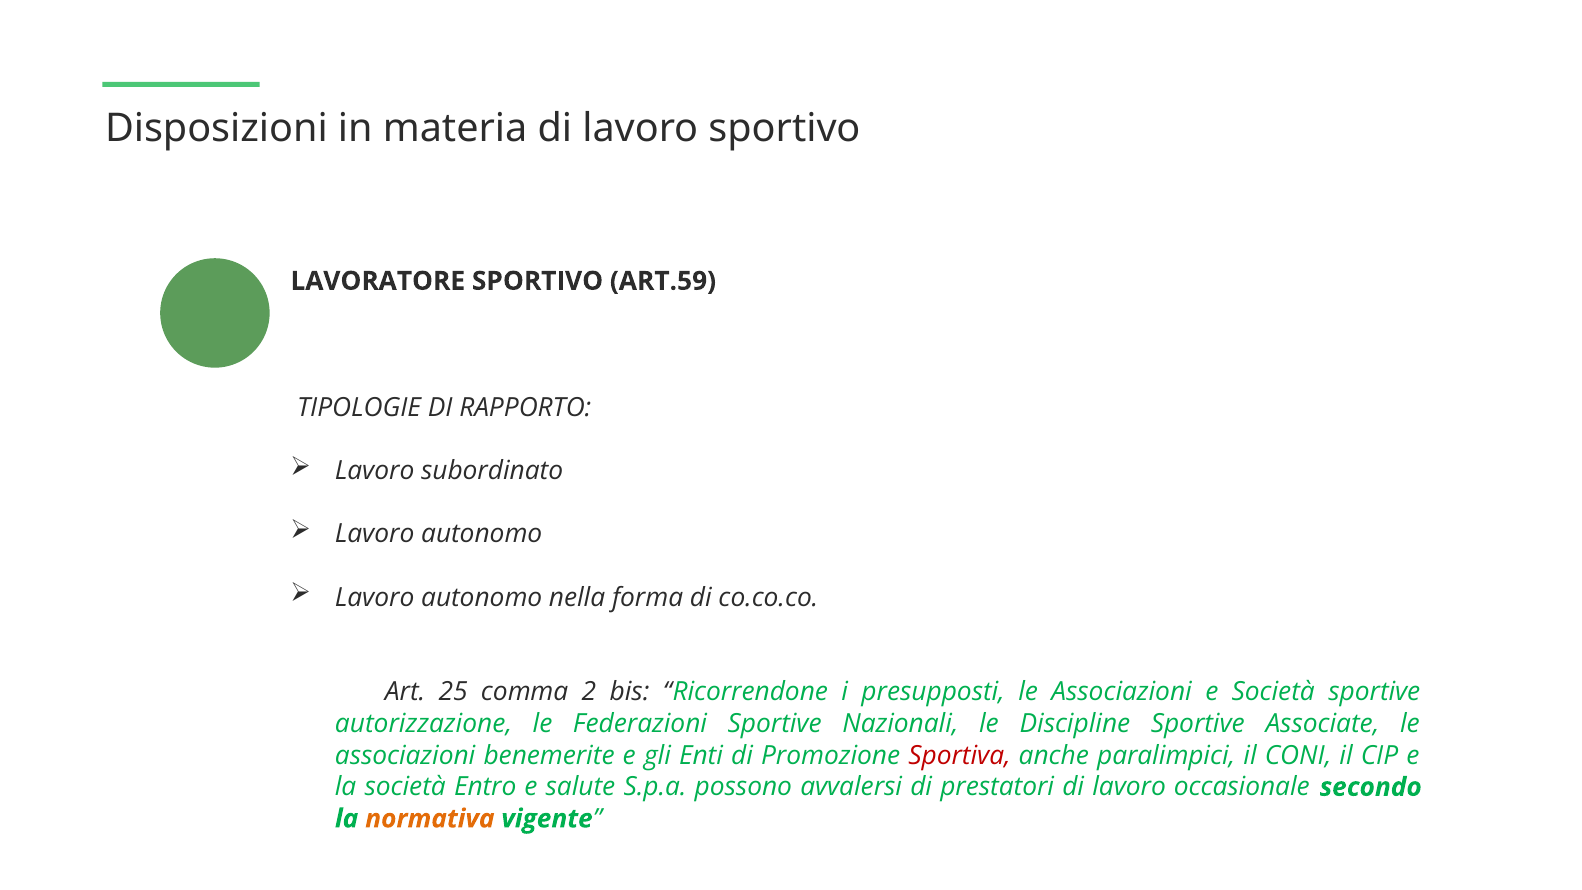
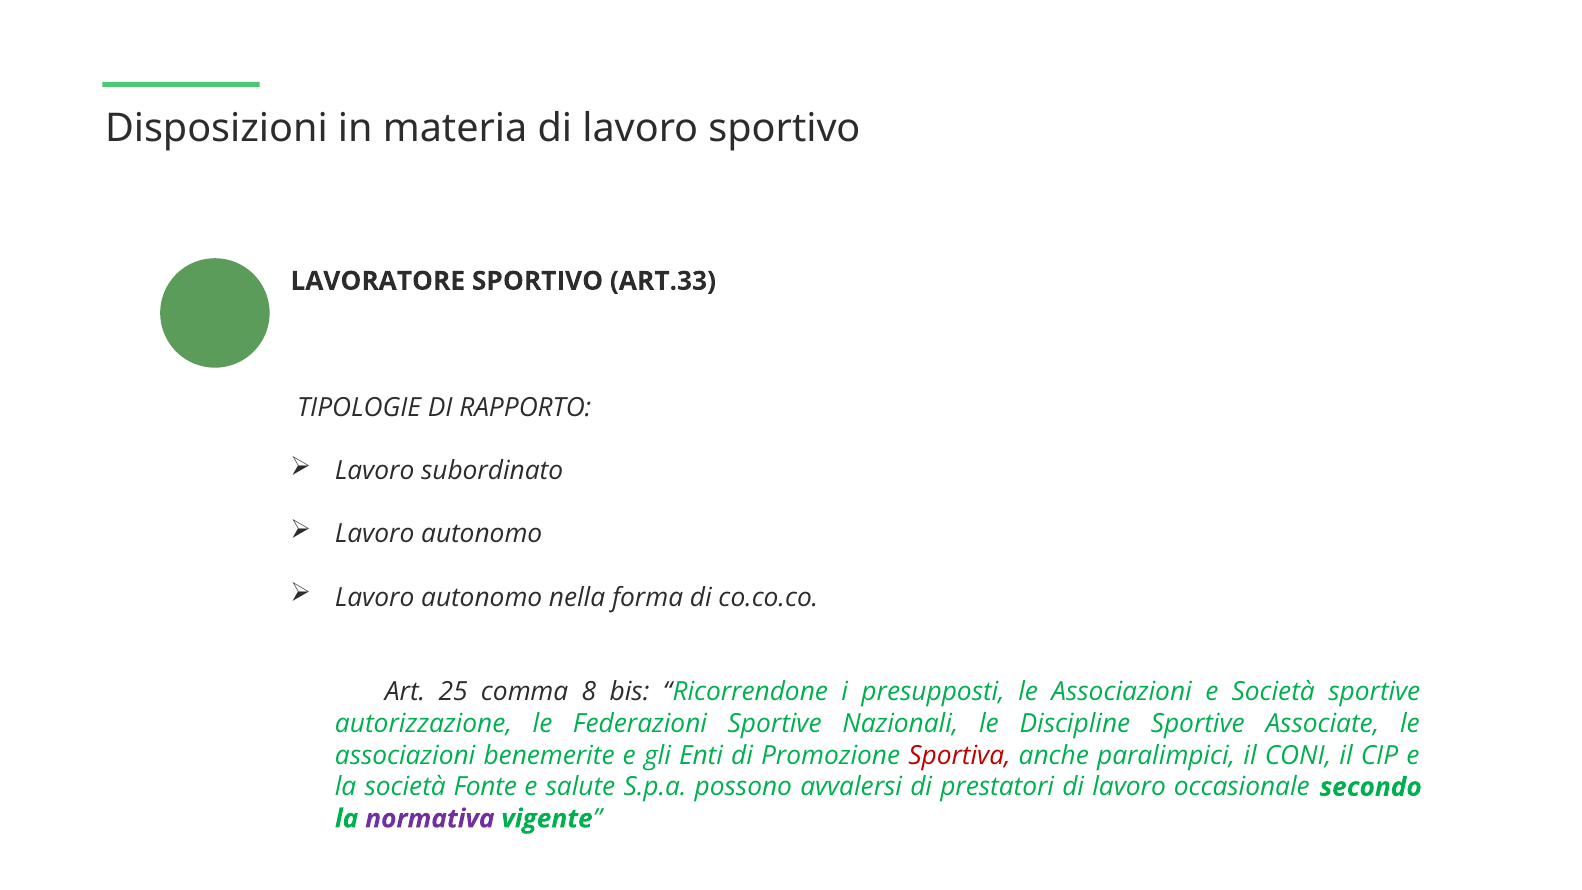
ART.59: ART.59 -> ART.33
2: 2 -> 8
Entro: Entro -> Fonte
normativa colour: orange -> purple
